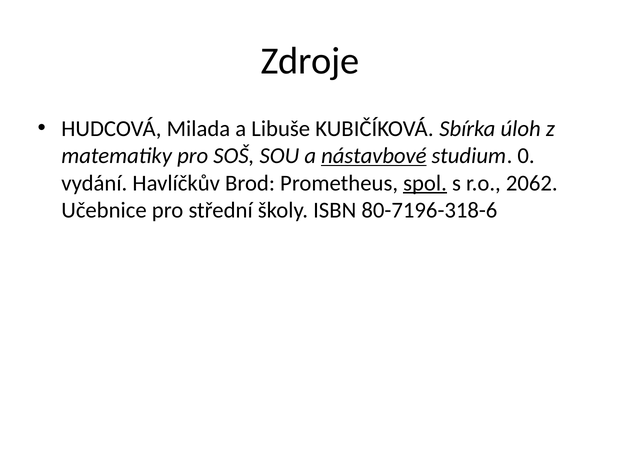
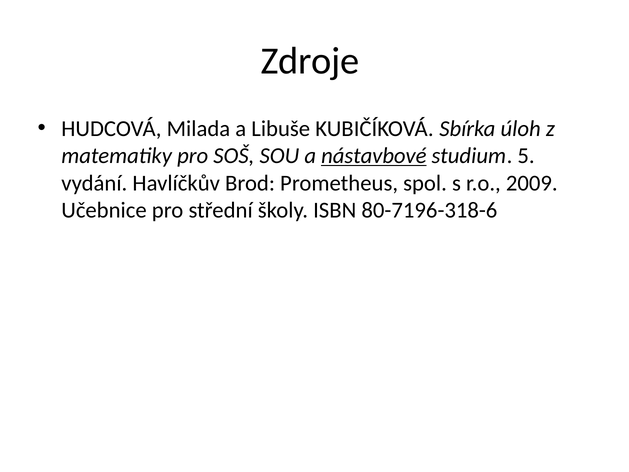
0: 0 -> 5
spol underline: present -> none
2062: 2062 -> 2009
